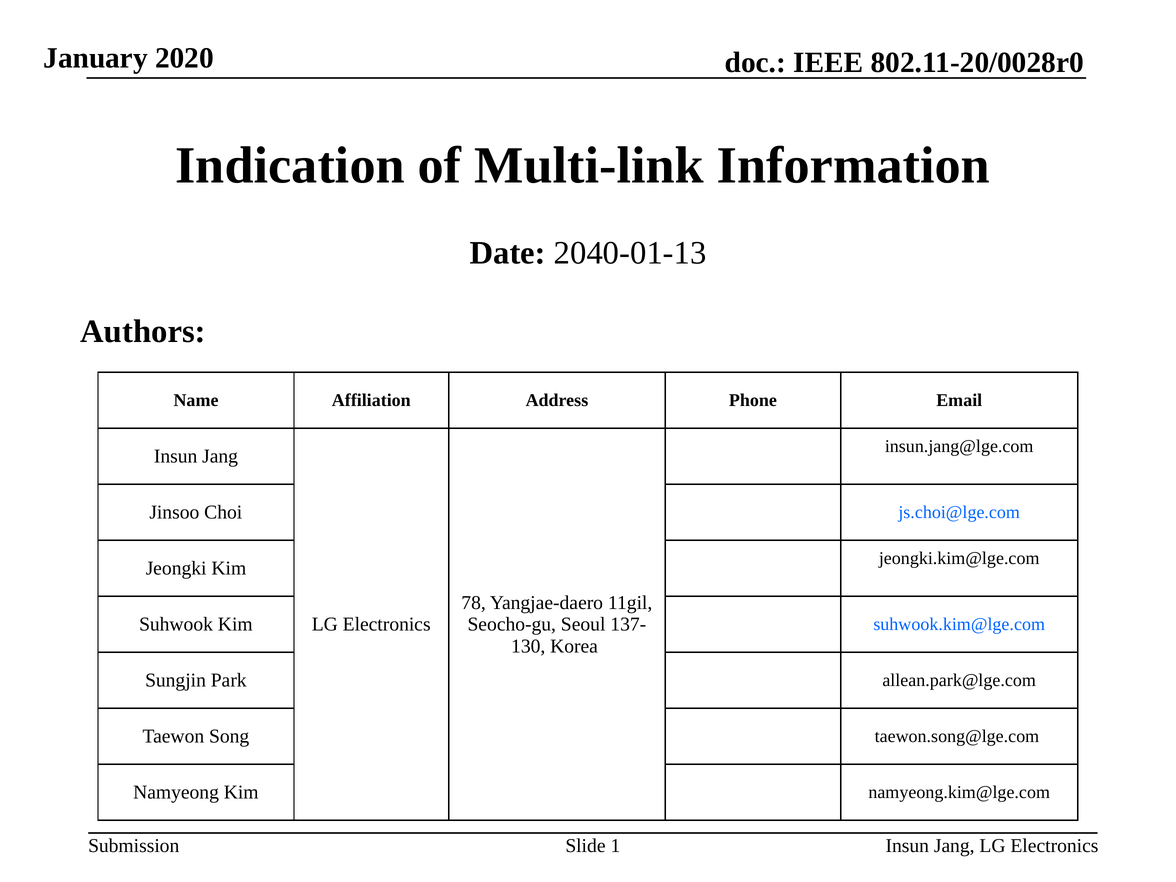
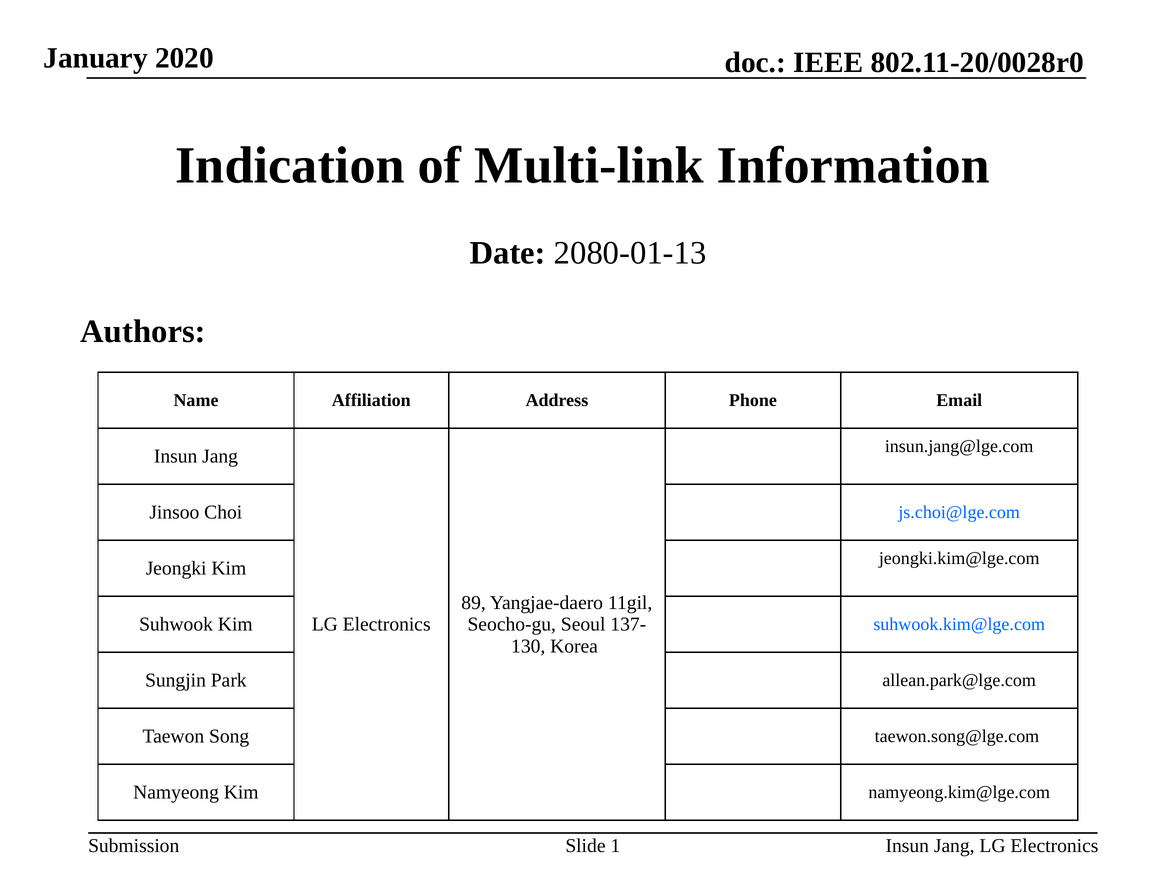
2040-01-13: 2040-01-13 -> 2080-01-13
78: 78 -> 89
